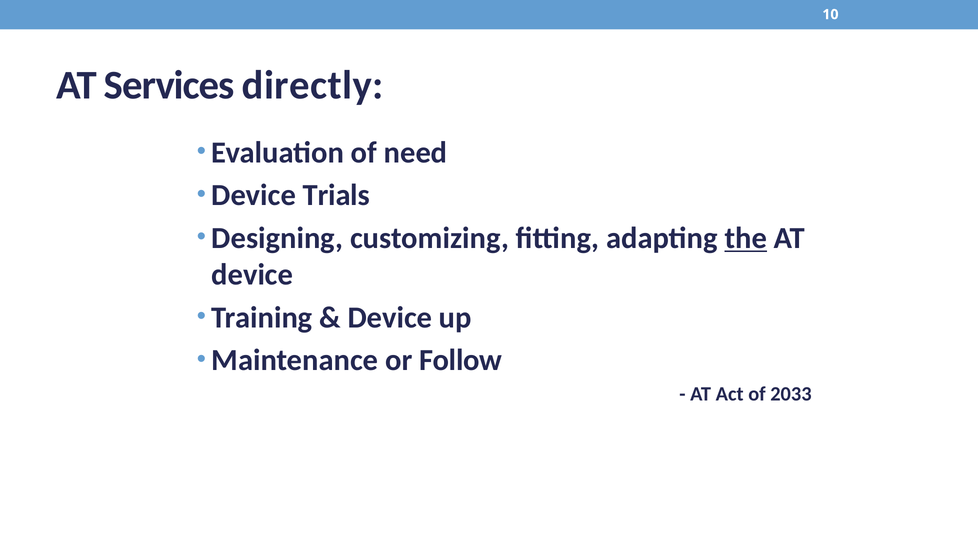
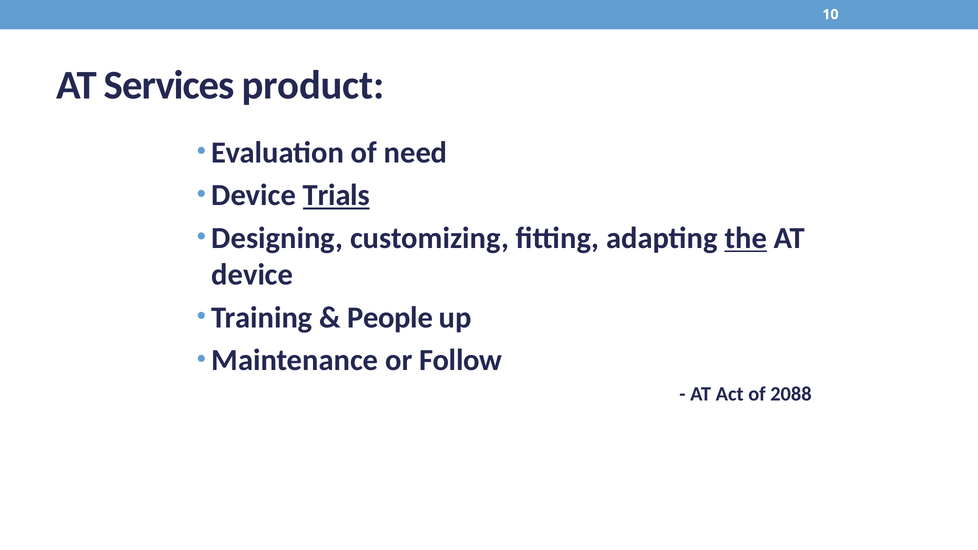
directly: directly -> product
Trials underline: none -> present
Device at (390, 318): Device -> People
2033: 2033 -> 2088
